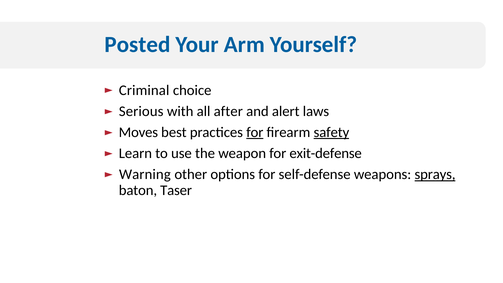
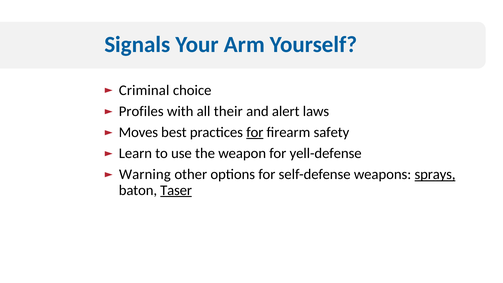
Posted: Posted -> Signals
Serious: Serious -> Profiles
after: after -> their
safety underline: present -> none
exit-defense: exit-defense -> yell-defense
Taser underline: none -> present
